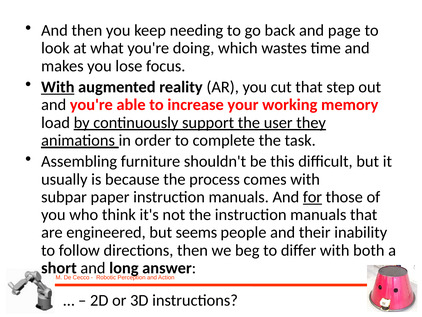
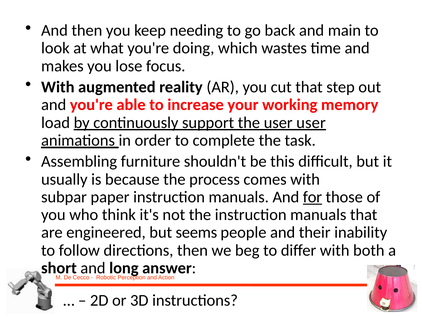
page: page -> main
With at (58, 87) underline: present -> none
user they: they -> user
